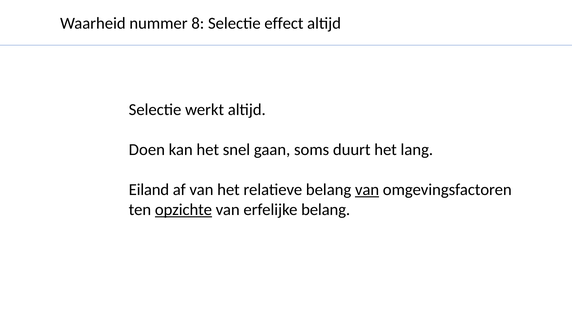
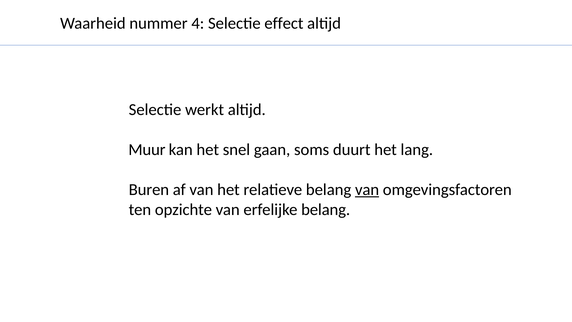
8: 8 -> 4
Doen: Doen -> Muur
Eiland: Eiland -> Buren
opzichte underline: present -> none
